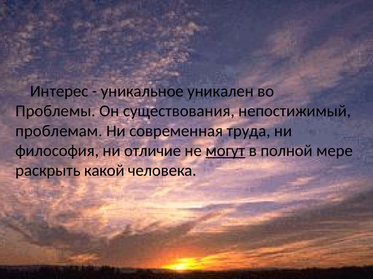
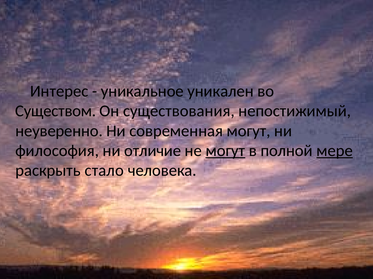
Проблемы: Проблемы -> Существом
проблемам: проблемам -> неуверенно
современная труда: труда -> могут
мере underline: none -> present
какой: какой -> стало
